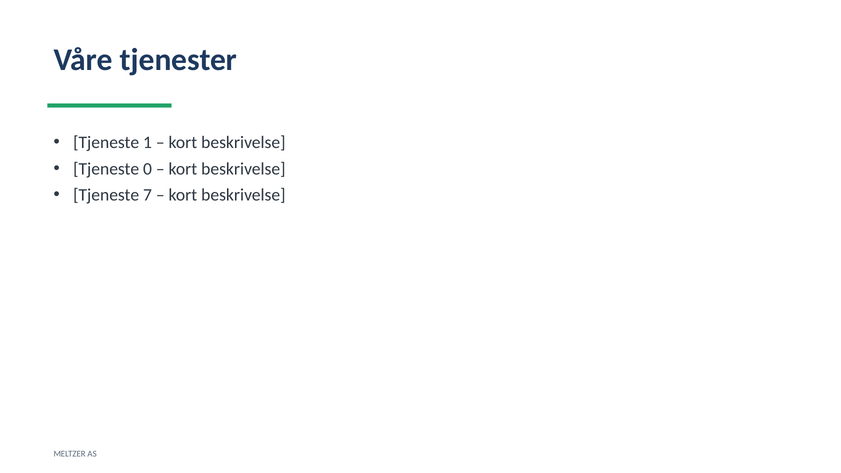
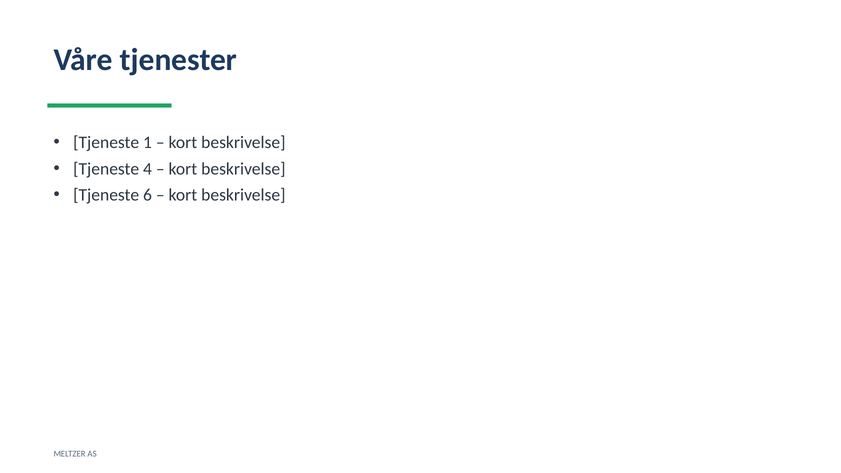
0: 0 -> 4
7: 7 -> 6
